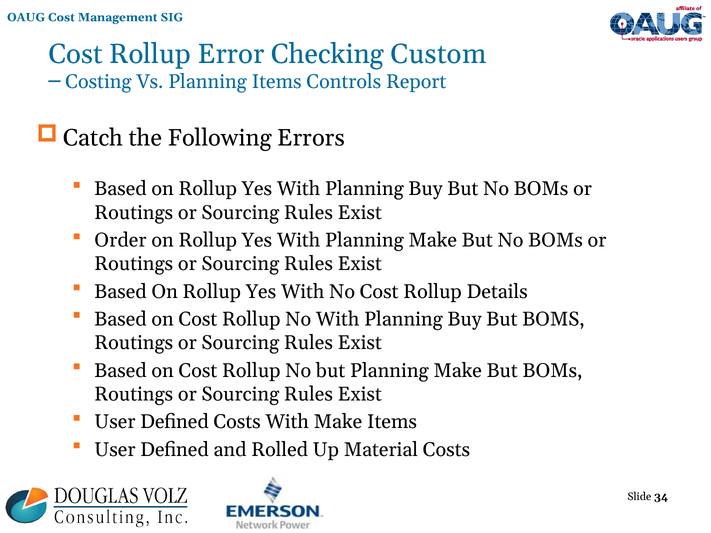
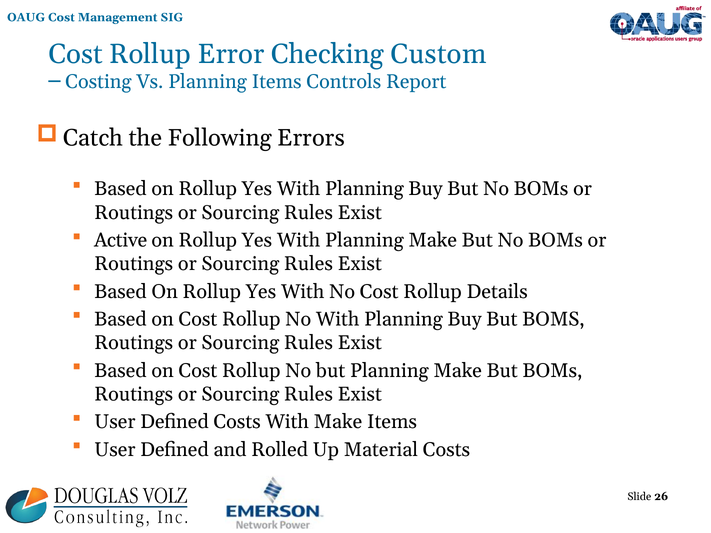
Order: Order -> Active
34: 34 -> 26
